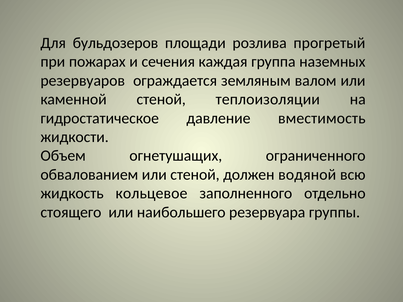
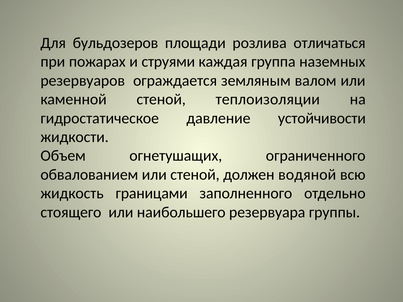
прогретый: прогретый -> отличаться
сечения: сечения -> струями
вместимость: вместимость -> устойчивости
кольцевое: кольцевое -> границами
